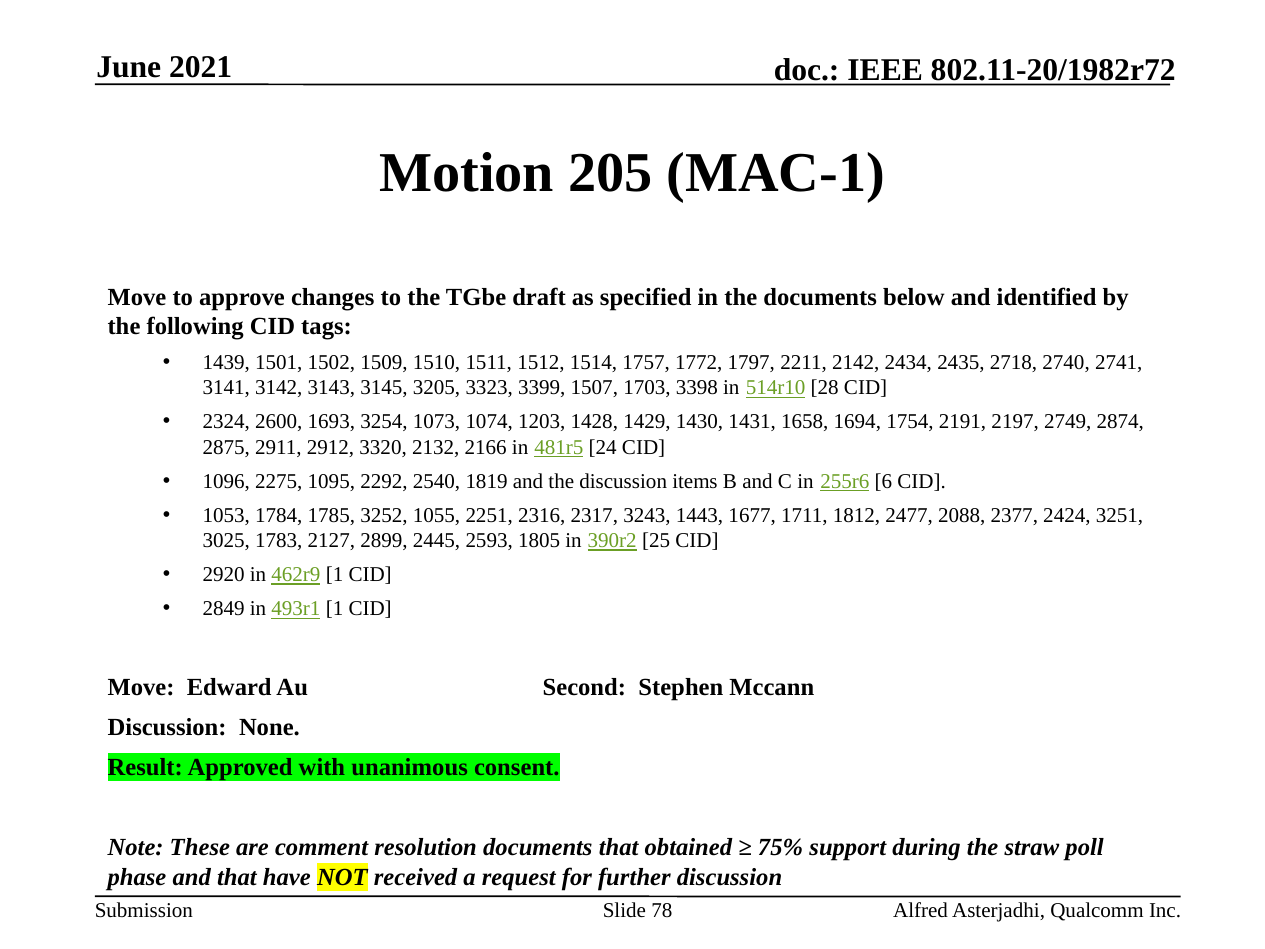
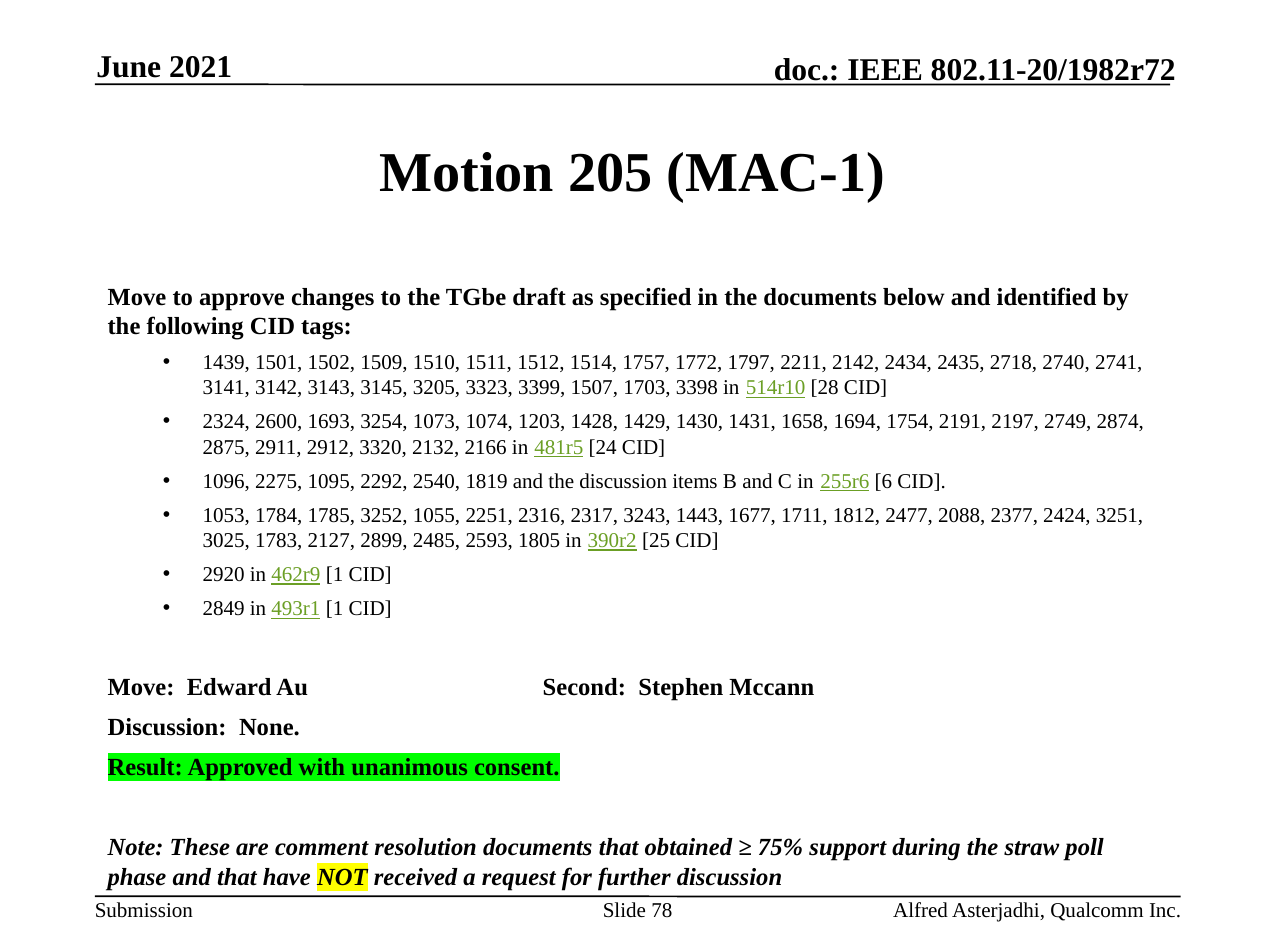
2445: 2445 -> 2485
